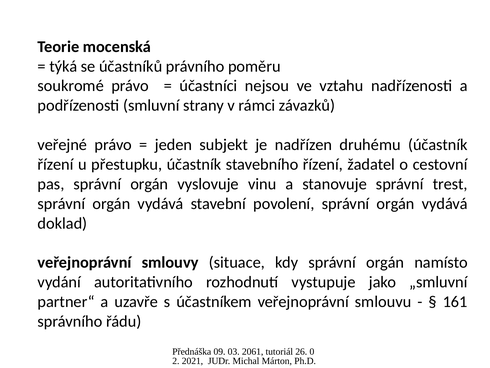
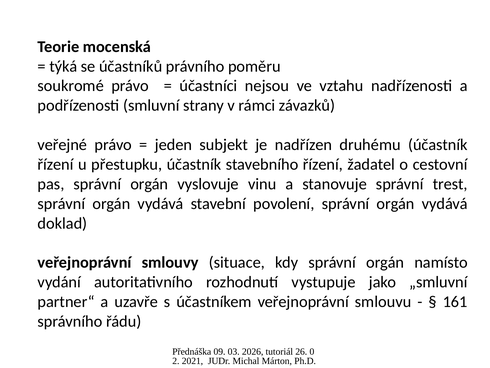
2061: 2061 -> 2026
